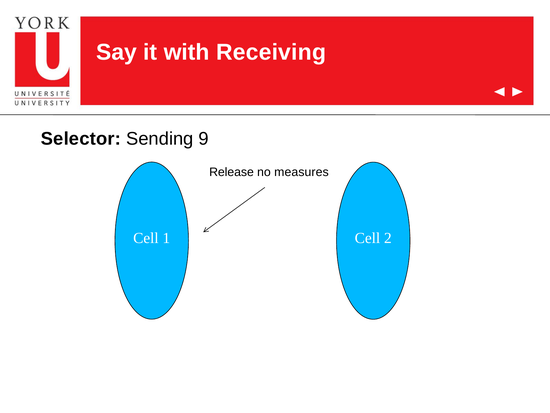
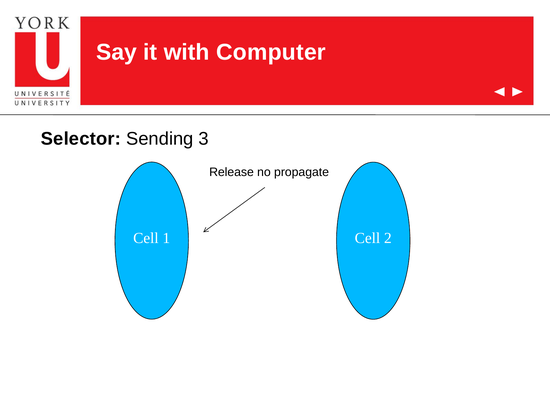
Receiving: Receiving -> Computer
9: 9 -> 3
measures: measures -> propagate
